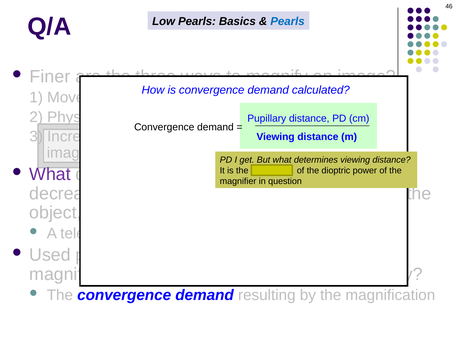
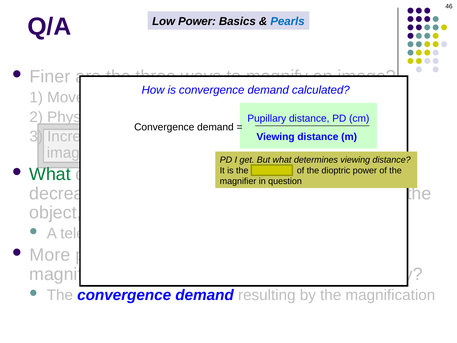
Low Pearls: Pearls -> Power
What at (50, 174) colour: purple -> green
Used at (50, 255): Used -> More
